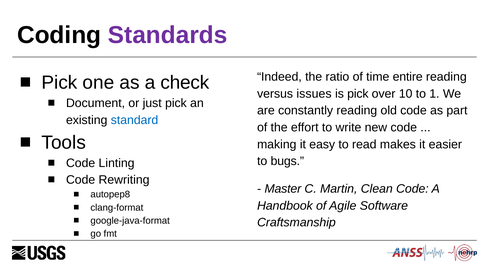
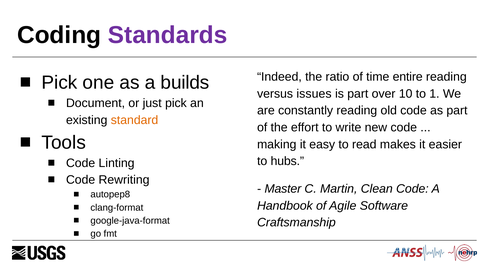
check: check -> builds
is pick: pick -> part
standard colour: blue -> orange
bugs: bugs -> hubs
